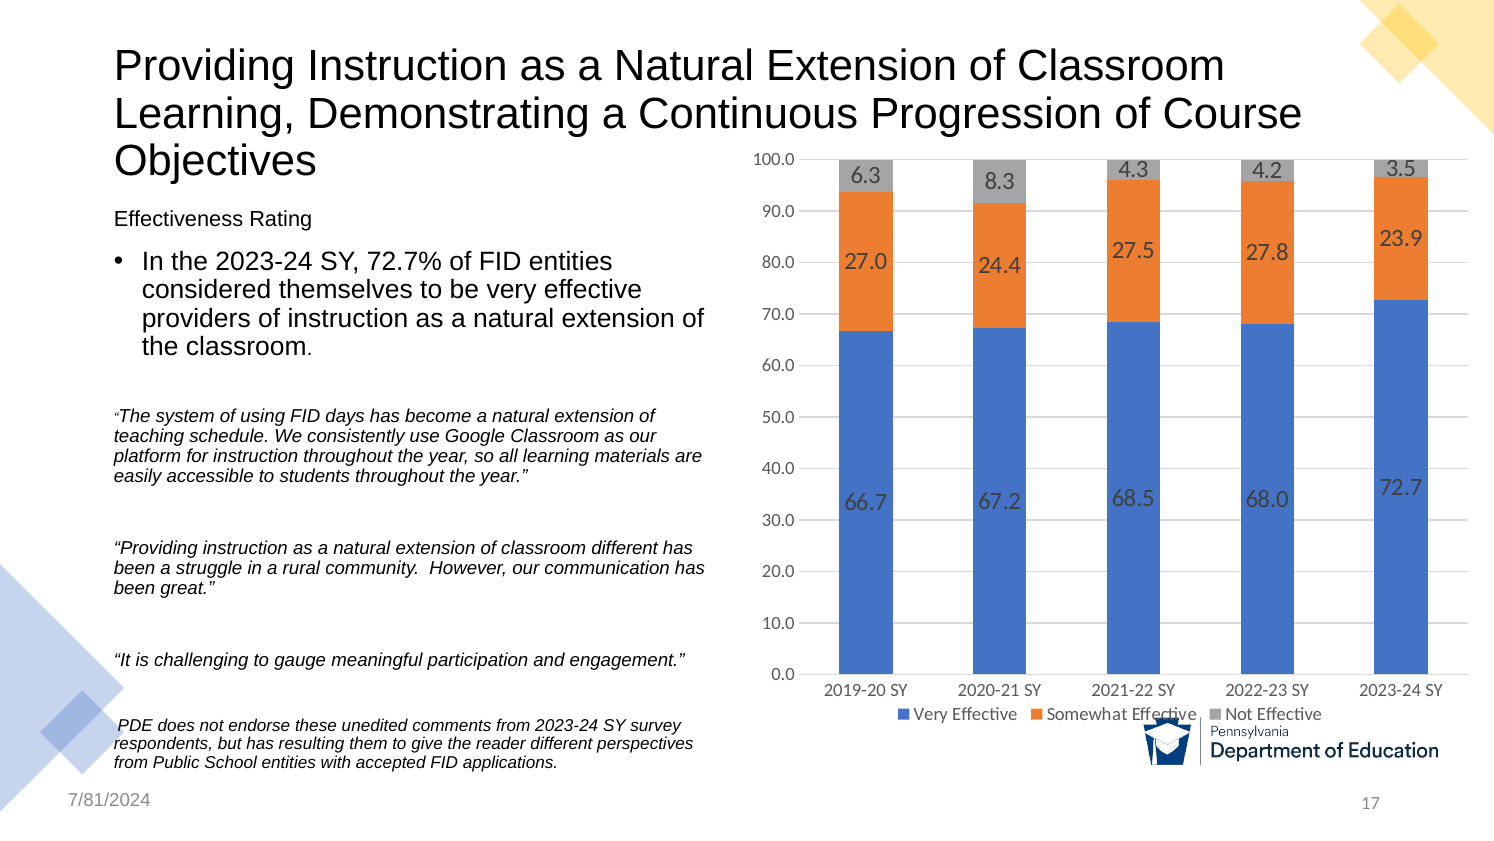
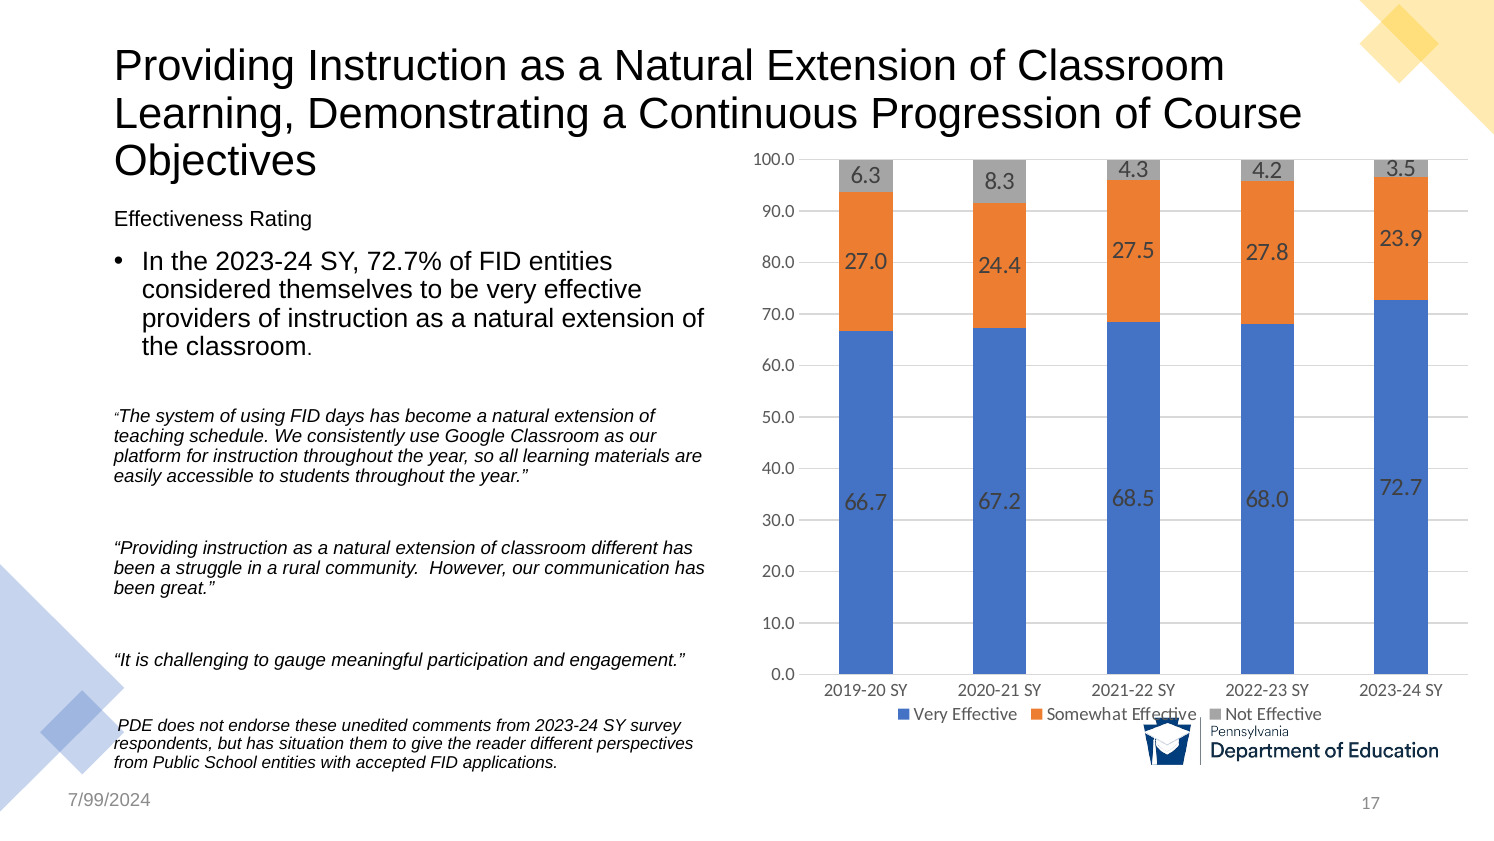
resulting: resulting -> situation
7/81/2024: 7/81/2024 -> 7/99/2024
